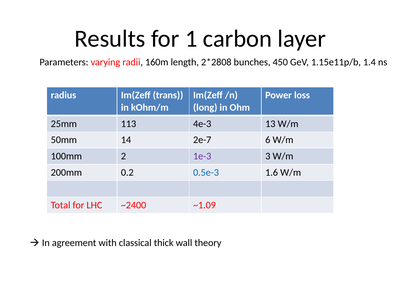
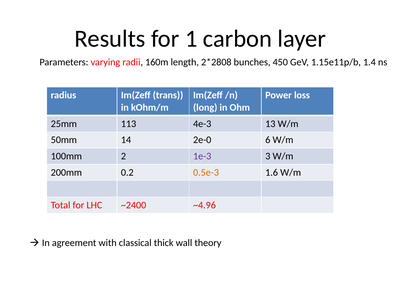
2e-7: 2e-7 -> 2e-0
0.5e-3 colour: blue -> orange
~1.09: ~1.09 -> ~4.96
